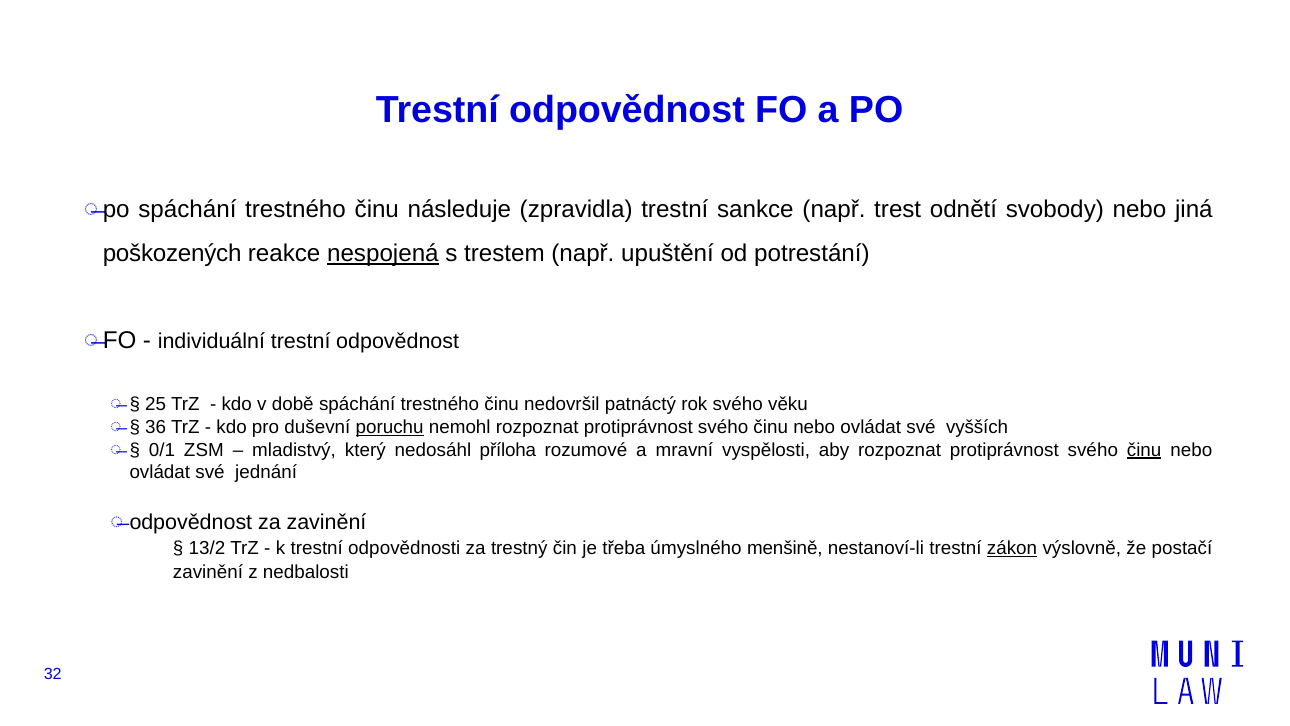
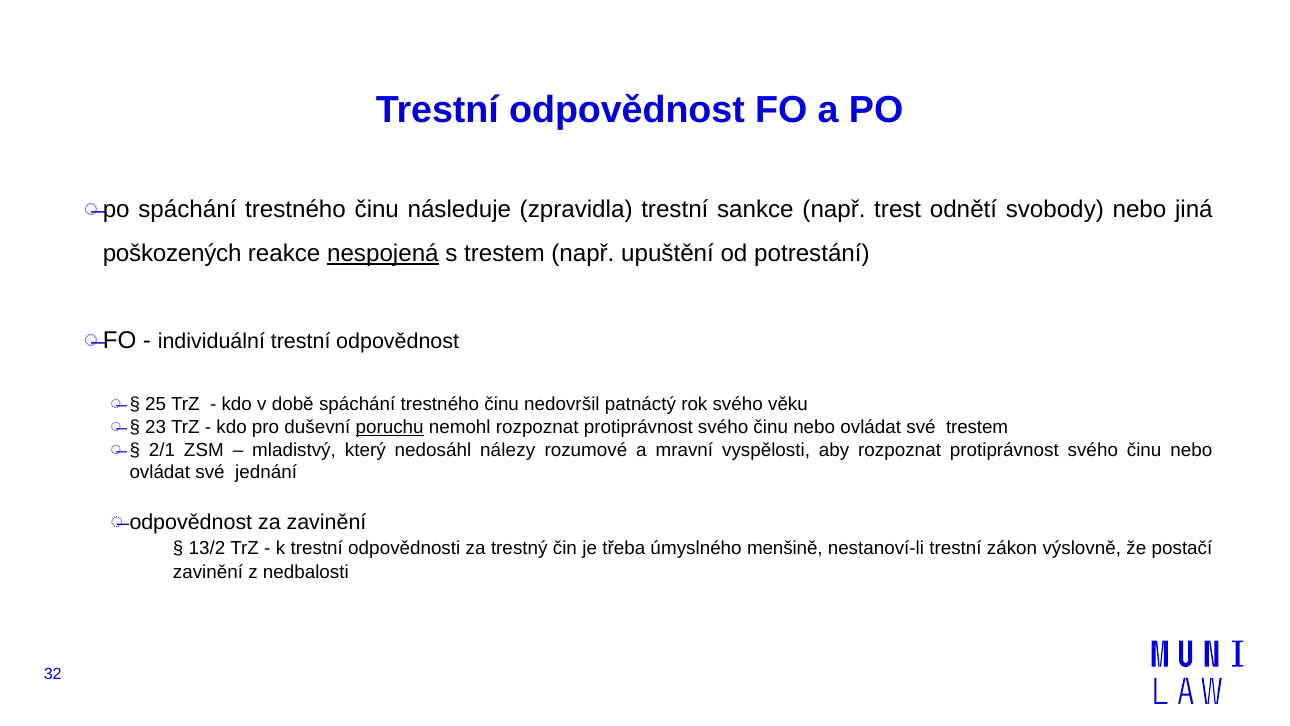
36: 36 -> 23
své vyšších: vyšších -> trestem
0/1: 0/1 -> 2/1
příloha: příloha -> nálezy
činu at (1144, 450) underline: present -> none
zákon underline: present -> none
